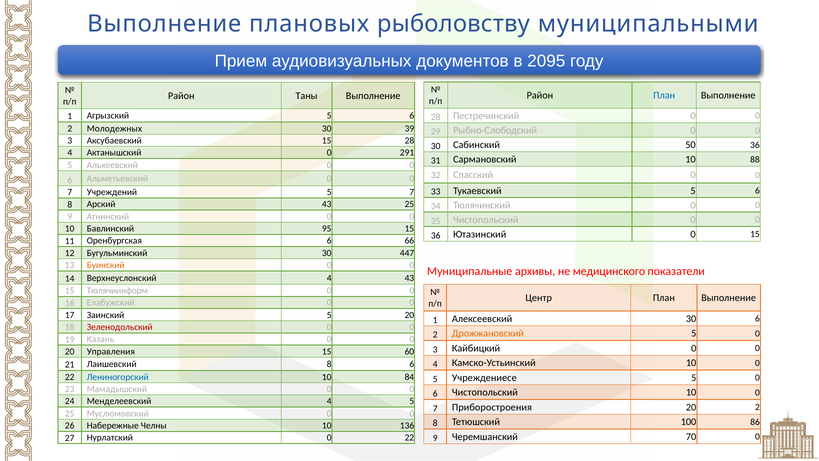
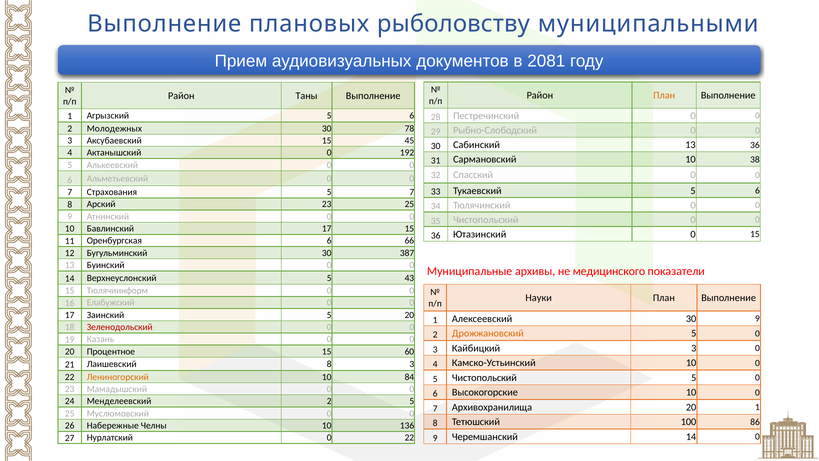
2095: 2095 -> 2081
План at (664, 95) colour: blue -> orange
39: 39 -> 78
15 28: 28 -> 45
Сабинский 50: 50 -> 13
291: 291 -> 192
88: 88 -> 38
Учреждений: Учреждений -> Страхования
Арский 43: 43 -> 23
Бавлинский 95: 95 -> 17
447: 447 -> 387
Буинский colour: orange -> black
Верхнеуслонский 4: 4 -> 5
Центр: Центр -> Науки
30 6: 6 -> 9
Кайбицкий 0: 0 -> 3
Управления: Управления -> Процентное
8 6: 6 -> 3
Лениногорский colour: blue -> orange
5 Учреждениесе: Учреждениесе -> Чистопольский
6 Чистопольский: Чистопольский -> Высокогорские
Менделеевский 4: 4 -> 2
Приборостроения: Приборостроения -> Архивохранилища
20 2: 2 -> 1
Черемшанский 70: 70 -> 14
